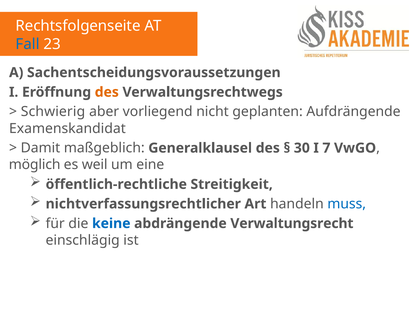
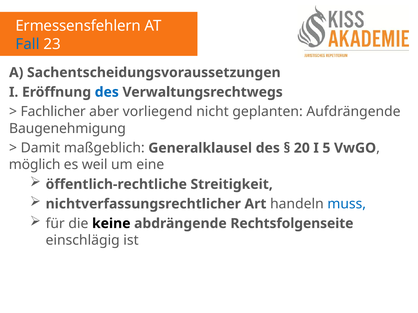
Rechtsfolgenseite: Rechtsfolgenseite -> Ermessensfehlern
des at (107, 92) colour: orange -> blue
Schwierig: Schwierig -> Fachlicher
Examenskandidat: Examenskandidat -> Baugenehmigung
30: 30 -> 20
7: 7 -> 5
keine colour: blue -> black
Verwaltungsrecht: Verwaltungsrecht -> Rechtsfolgenseite
